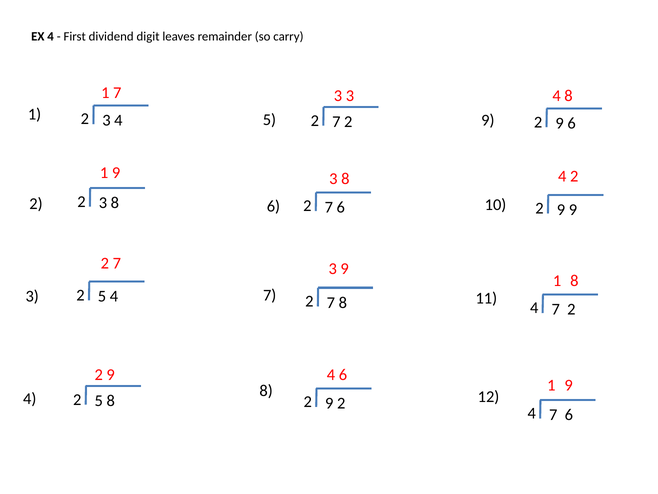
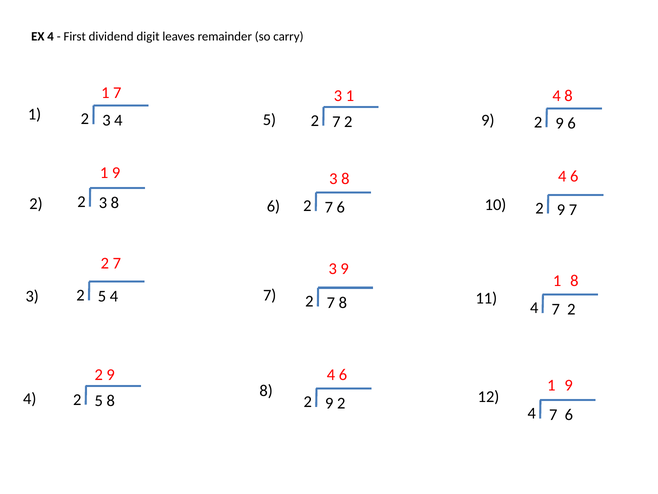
3 at (350, 96): 3 -> 1
2 at (574, 176): 2 -> 6
9 9: 9 -> 7
